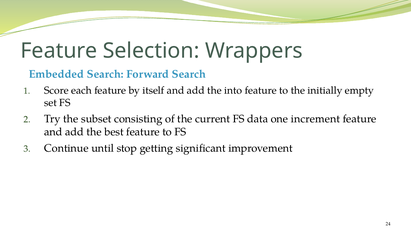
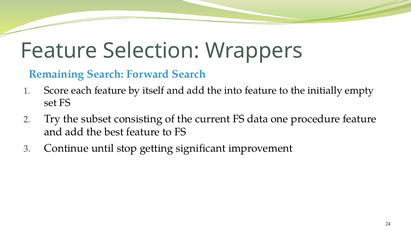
Embedded: Embedded -> Remaining
increment: increment -> procedure
